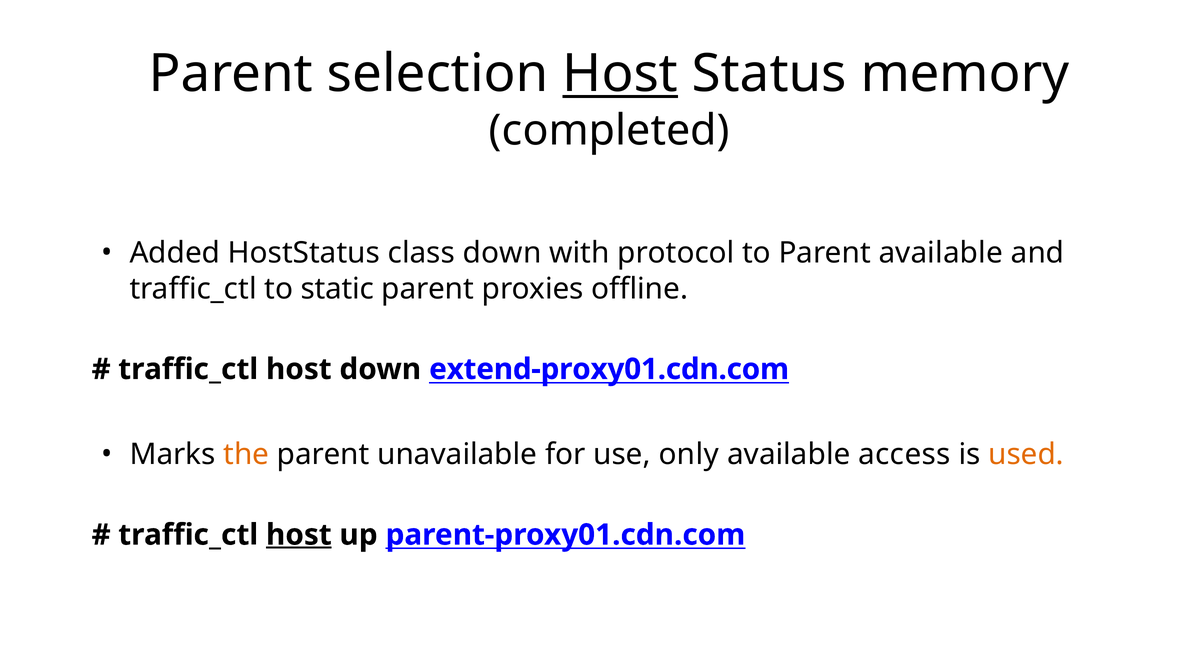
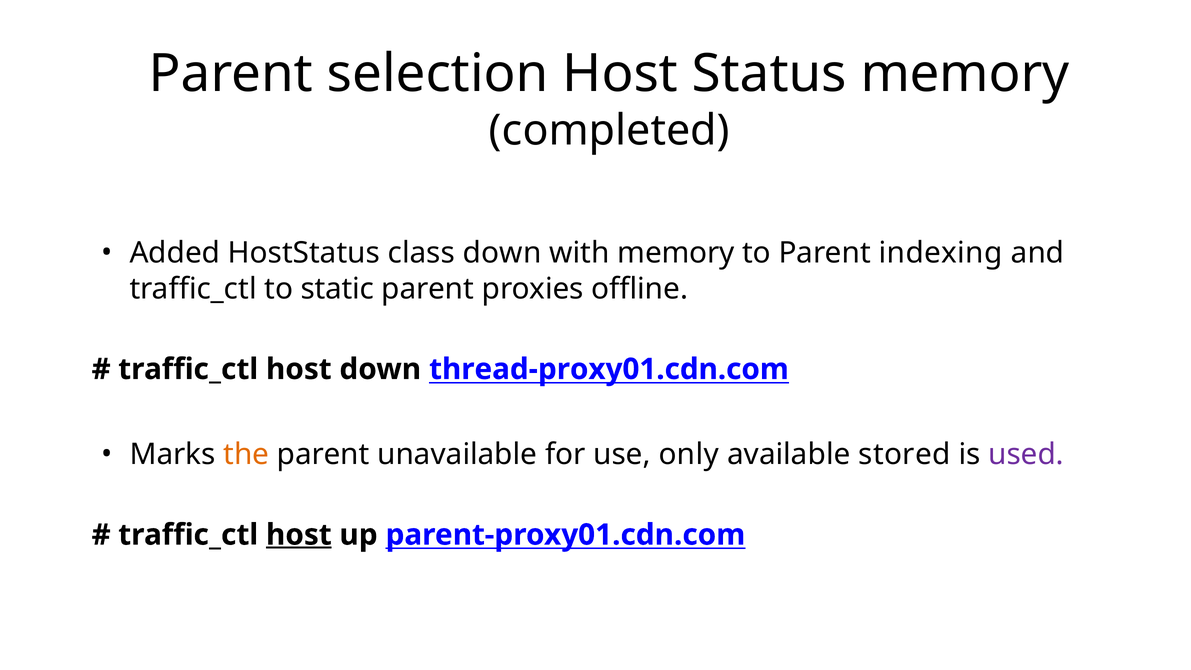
Host at (620, 74) underline: present -> none
with protocol: protocol -> memory
Parent available: available -> indexing
extend-proxy01.cdn.com: extend-proxy01.cdn.com -> thread-proxy01.cdn.com
access: access -> stored
used colour: orange -> purple
